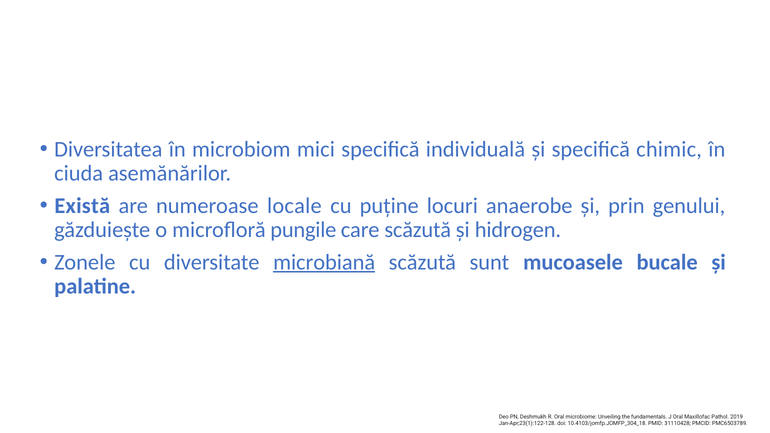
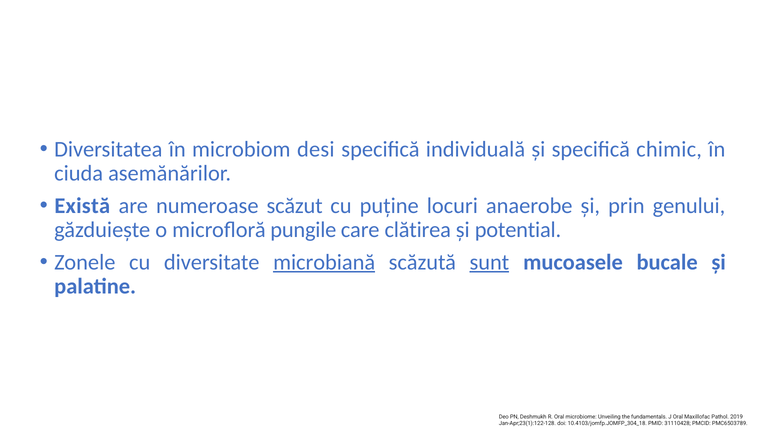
mici: mici -> desi
locale: locale -> scăzut
care scăzută: scăzută -> clătirea
hidrogen: hidrogen -> potential
sunt underline: none -> present
